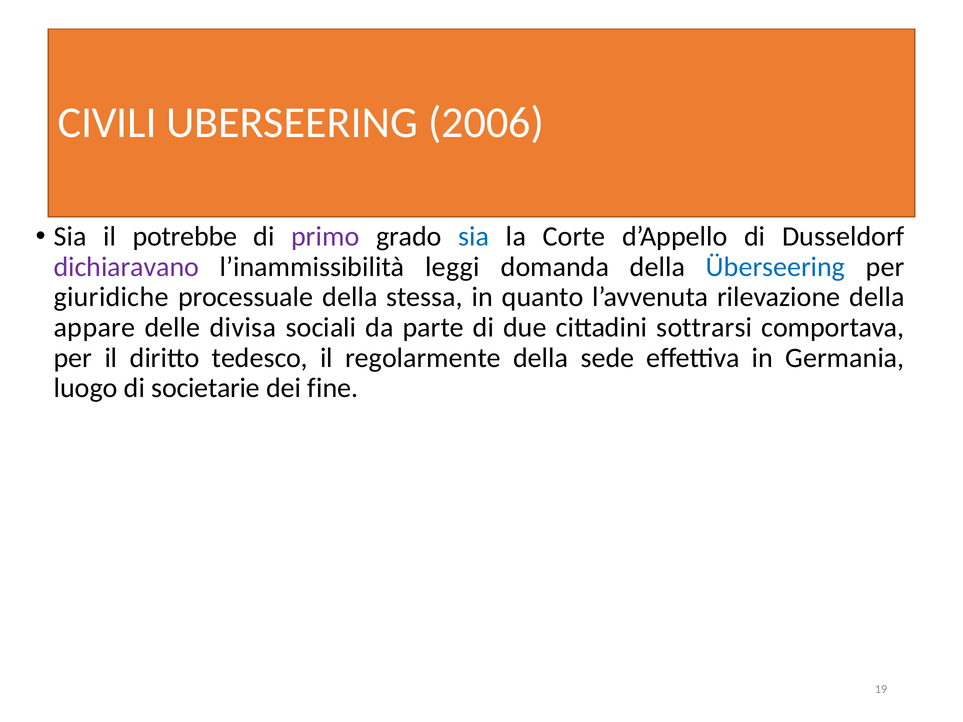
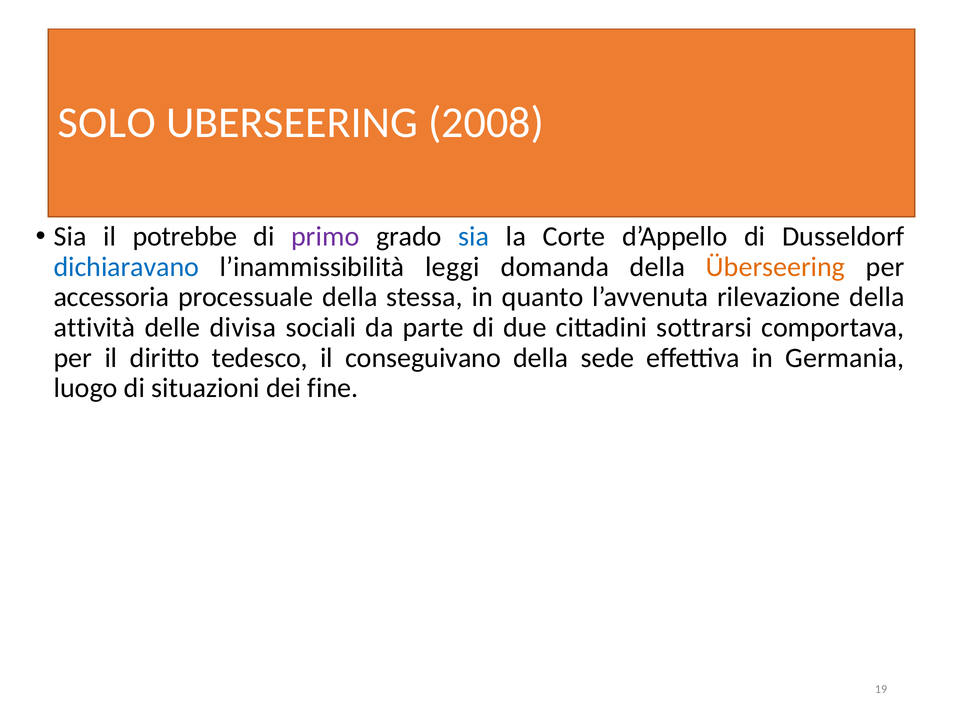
CIVILI: CIVILI -> SOLO
2006: 2006 -> 2008
dichiaravano colour: purple -> blue
Überseering colour: blue -> orange
giuridiche: giuridiche -> accessoria
appare: appare -> attività
regolarmente: regolarmente -> conseguivano
societarie: societarie -> situazioni
